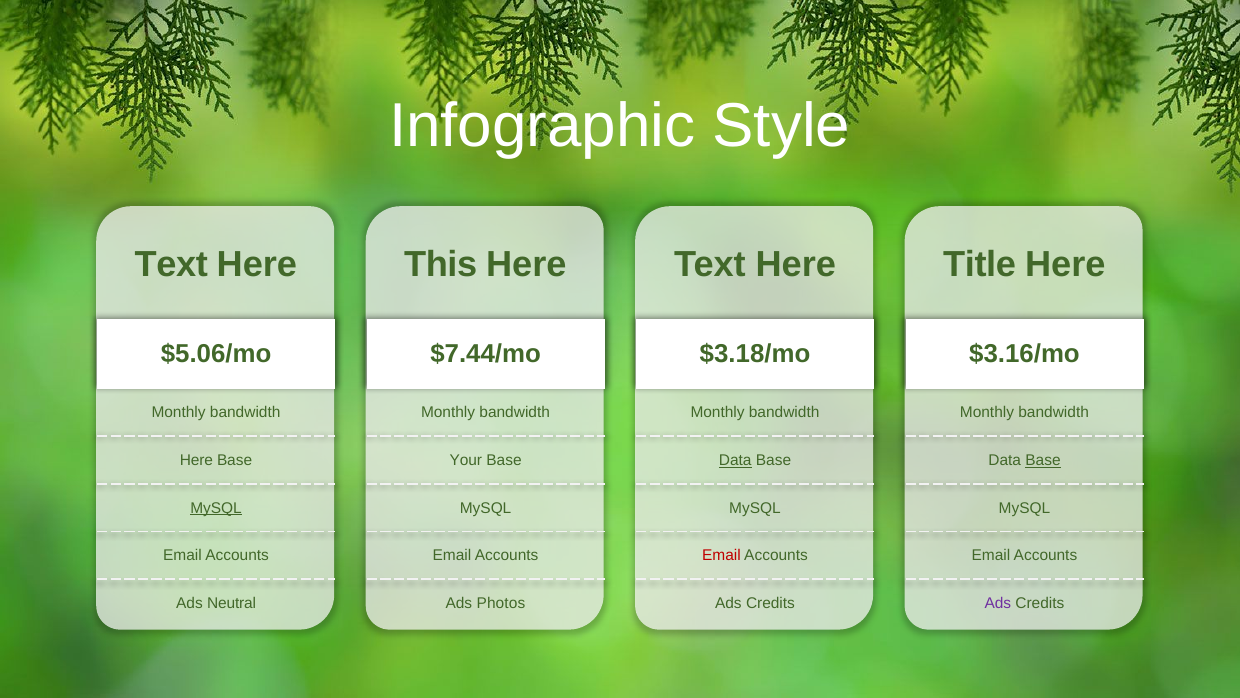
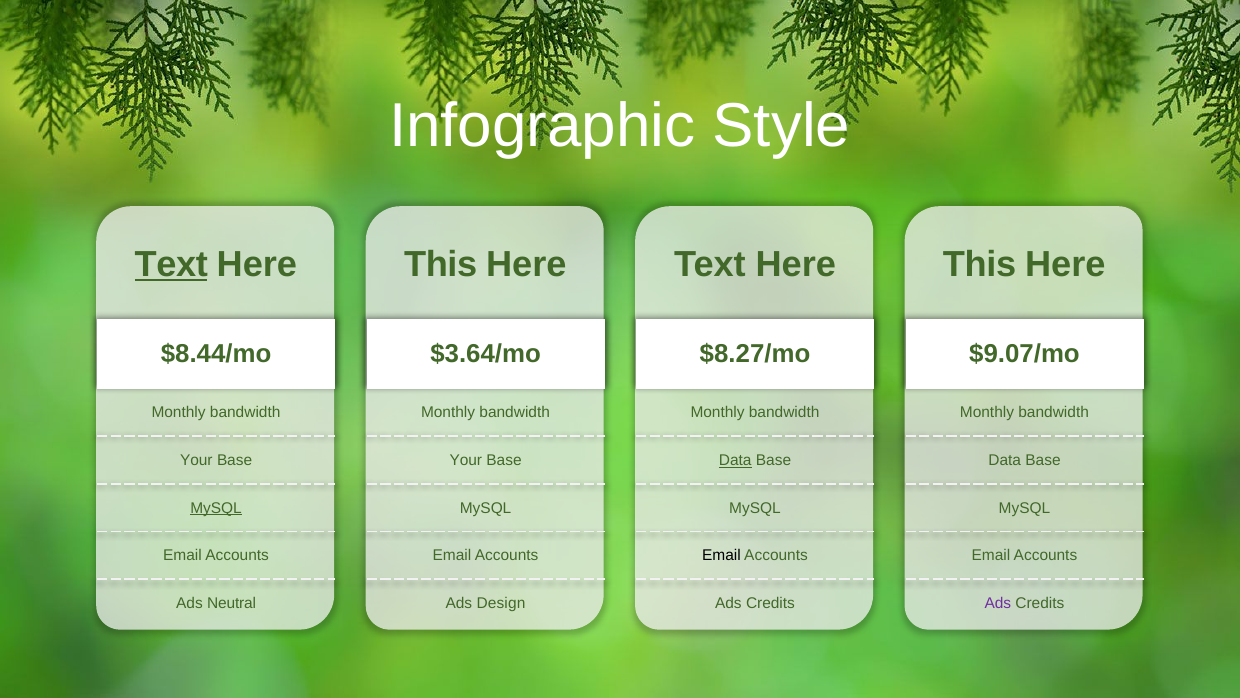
Text at (171, 264) underline: none -> present
Title at (980, 264): Title -> This
$5.06/mo: $5.06/mo -> $8.44/mo
$7.44/mo: $7.44/mo -> $3.64/mo
$3.18/mo: $3.18/mo -> $8.27/mo
$3.16/mo: $3.16/mo -> $9.07/mo
Here at (196, 460): Here -> Your
Base at (1043, 460) underline: present -> none
Email at (721, 555) colour: red -> black
Photos: Photos -> Design
